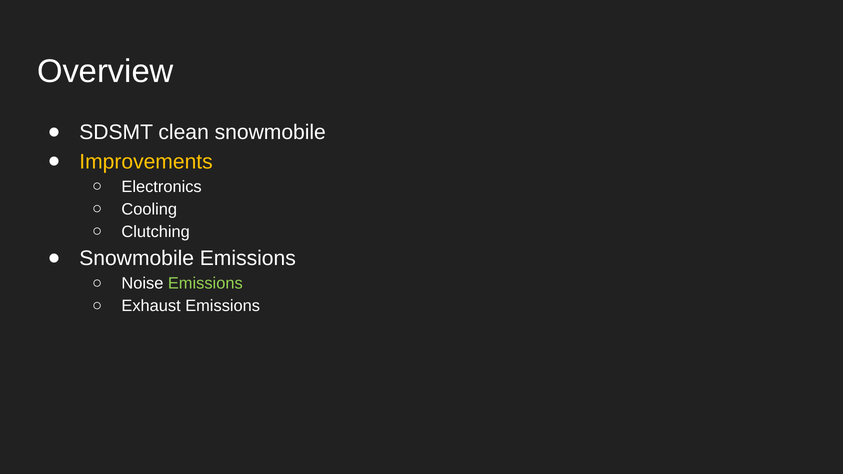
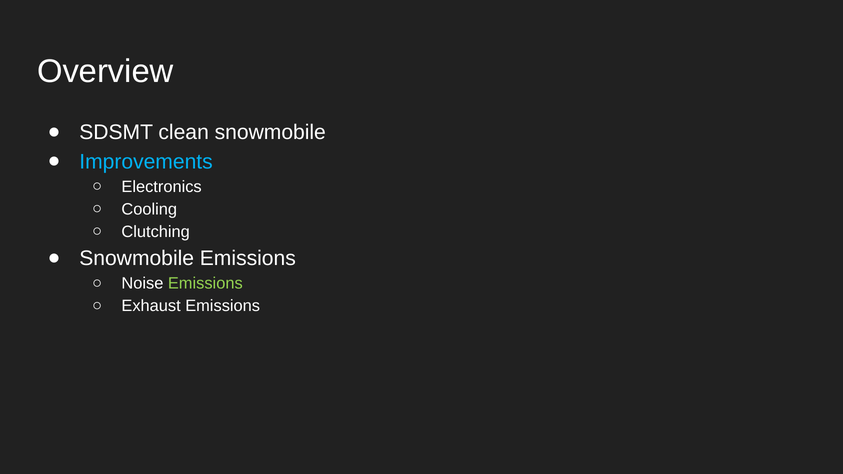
Improvements colour: yellow -> light blue
